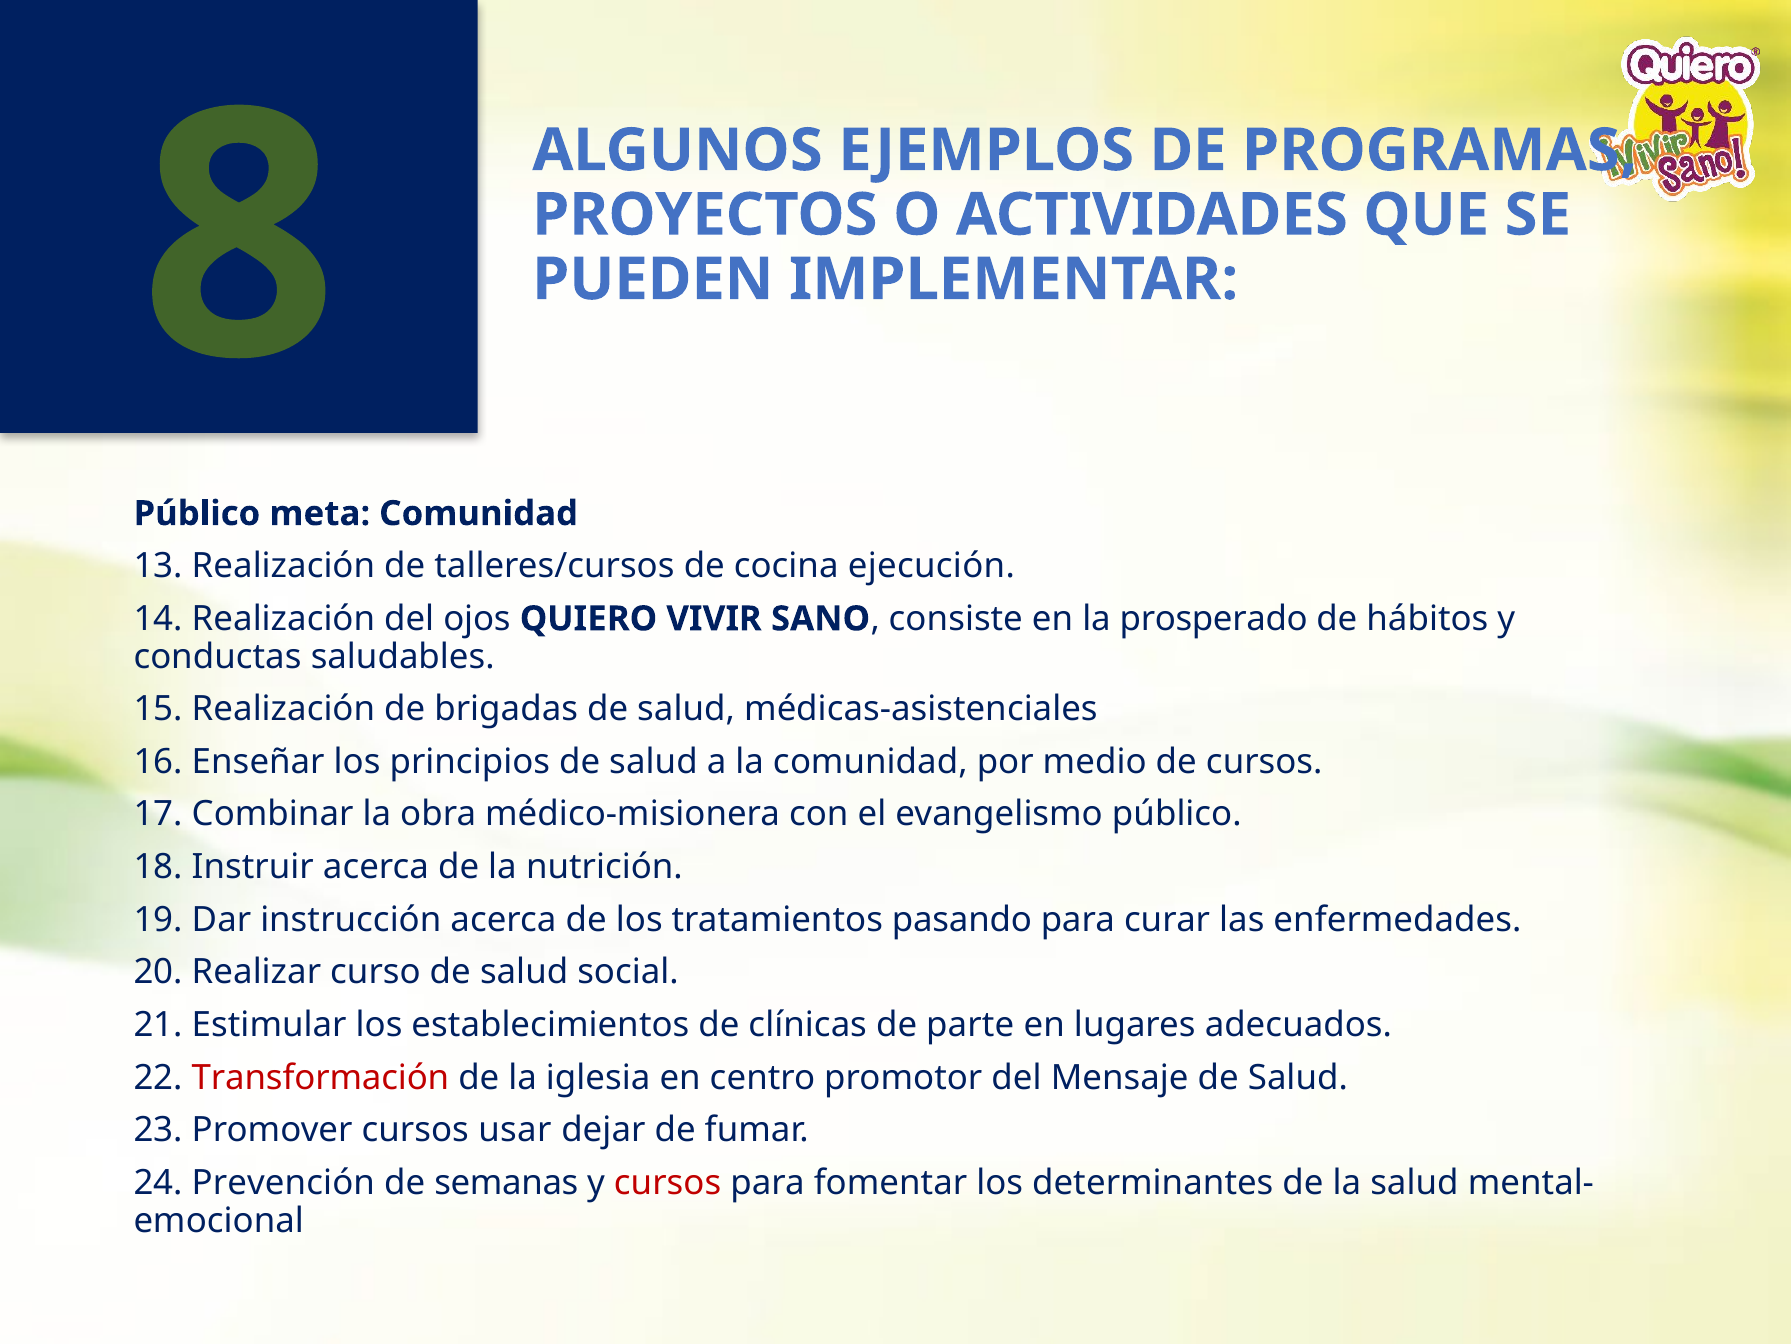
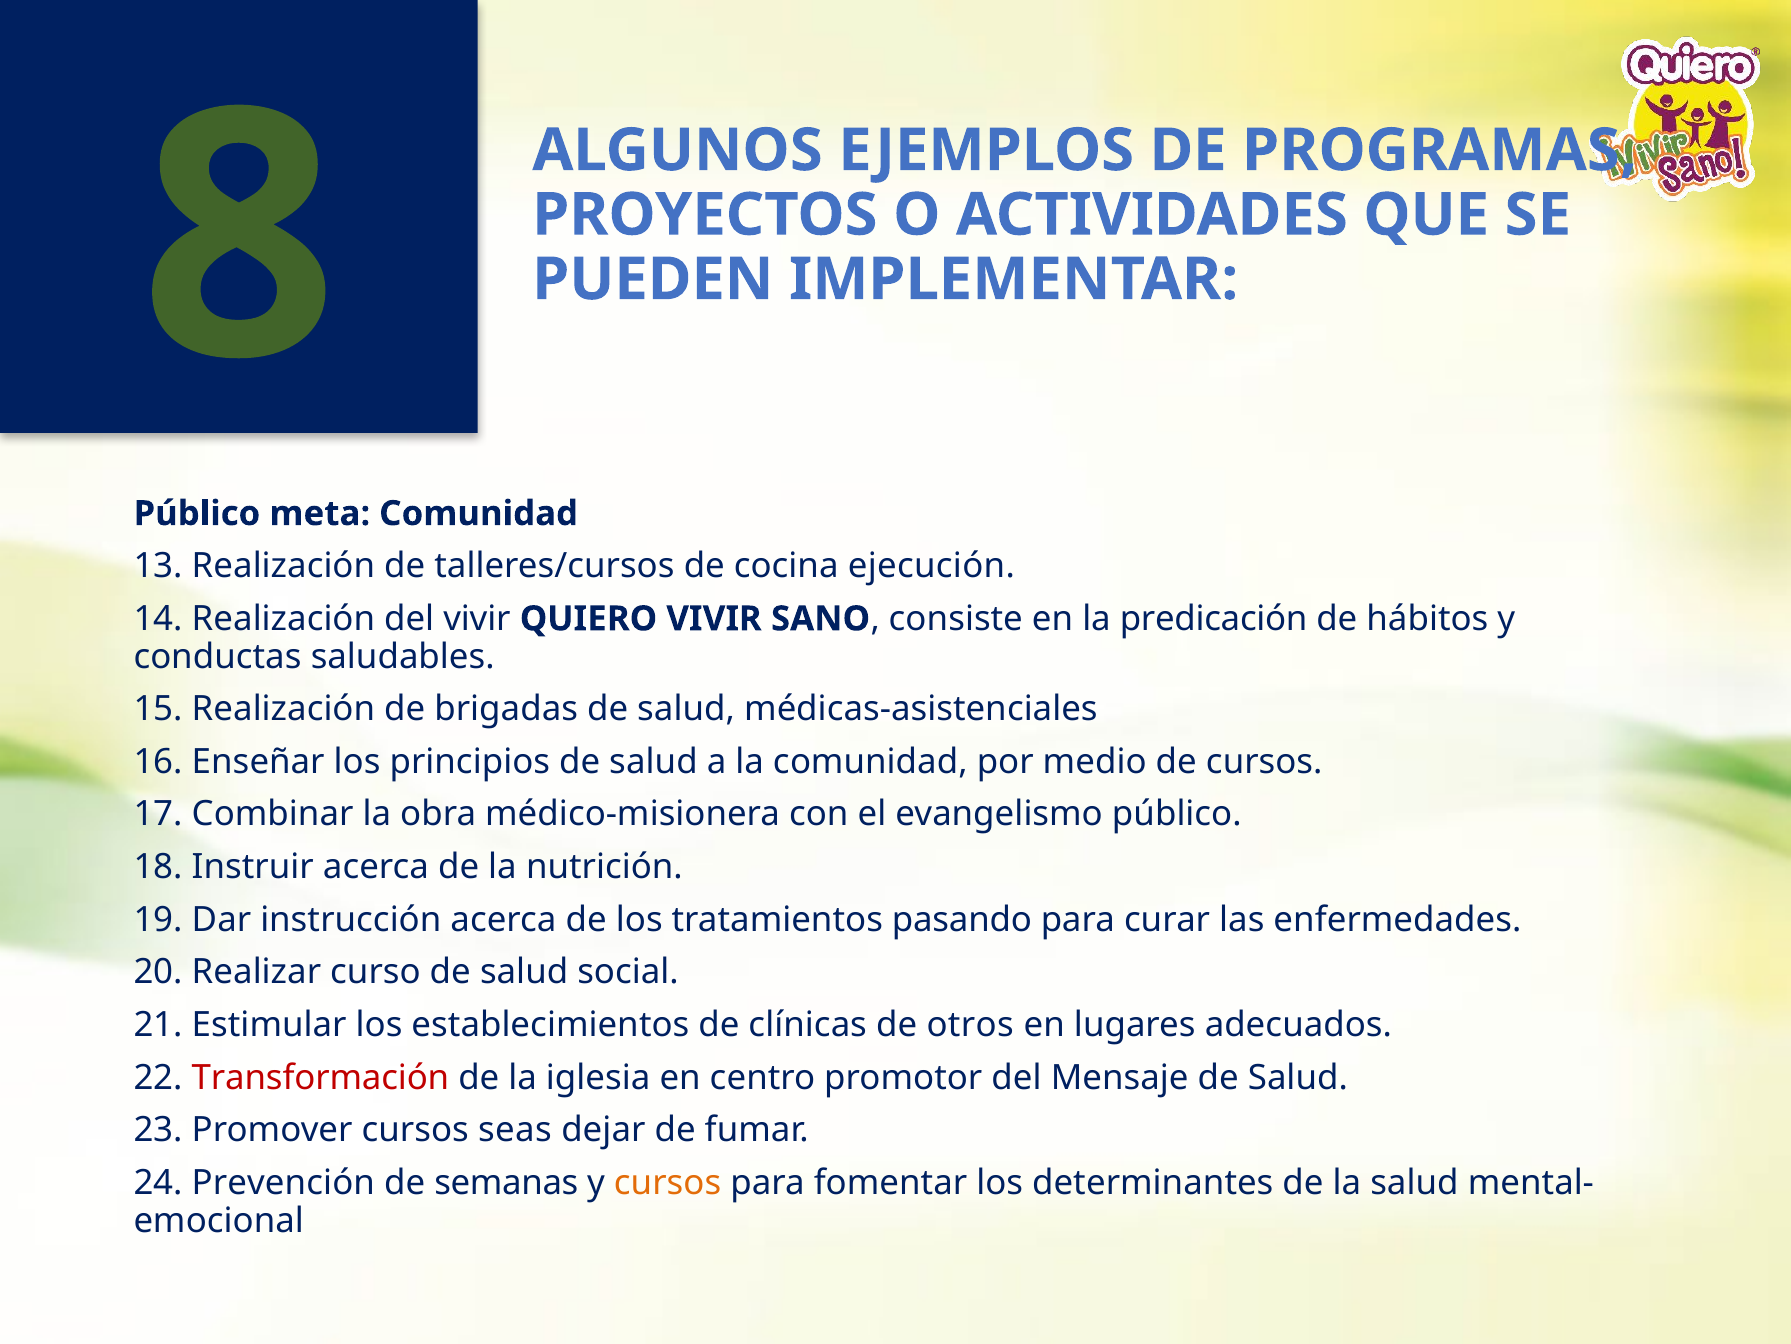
del ojos: ojos -> vivir
prosperado: prosperado -> predicación
parte: parte -> otros
usar: usar -> seas
cursos at (668, 1182) colour: red -> orange
